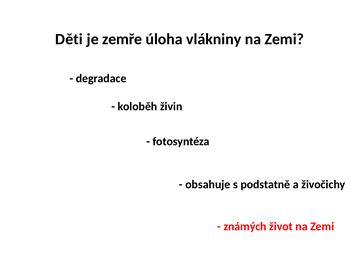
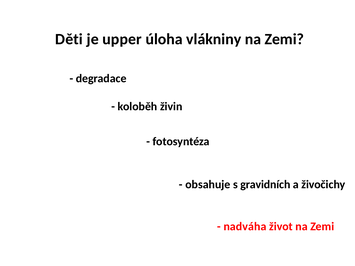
zemře: zemře -> upper
podstatně: podstatně -> gravidních
známých: známých -> nadváha
